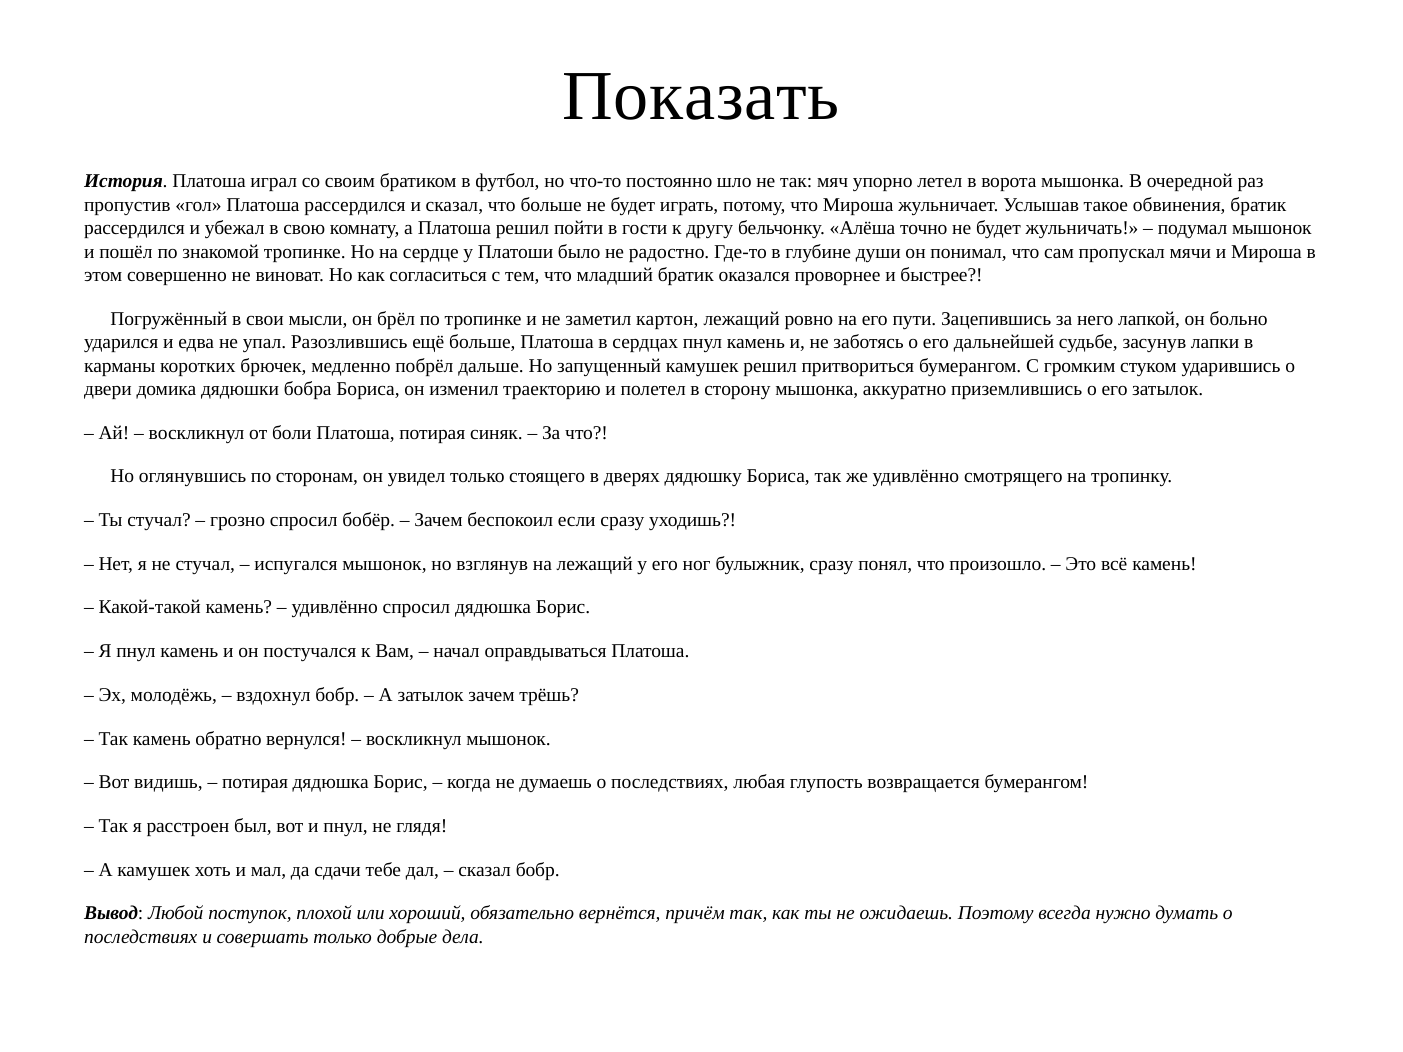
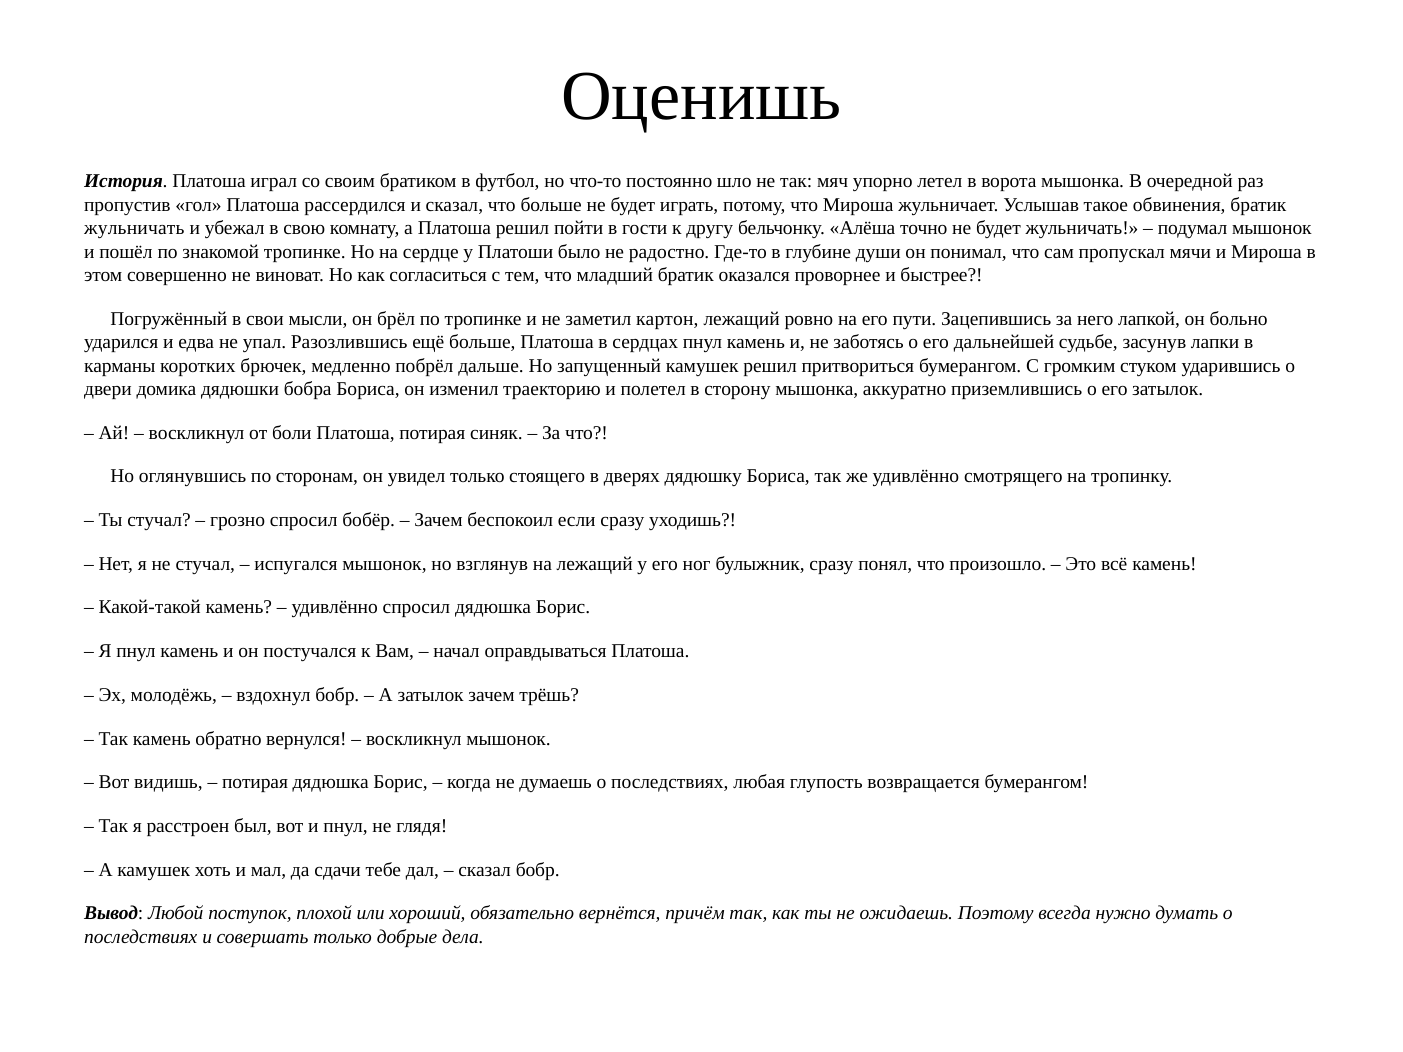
Показать: Показать -> Оценишь
рассердился at (135, 228): рассердился -> жульничать
